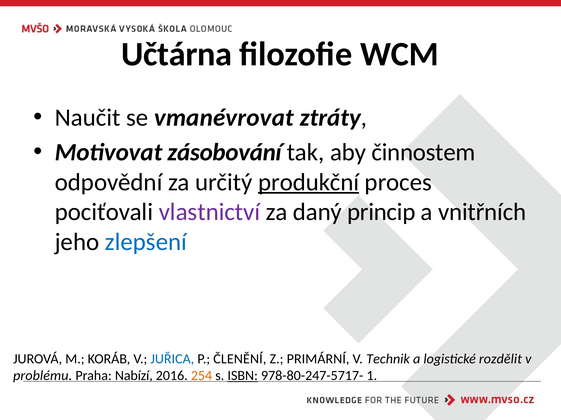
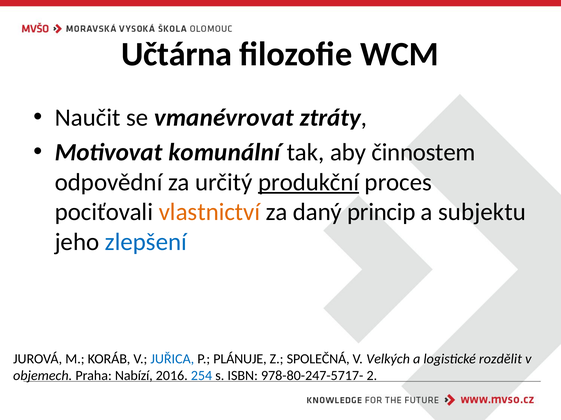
zásobování: zásobování -> komunální
vlastnictví colour: purple -> orange
vnitřních: vnitřních -> subjektu
ČLENĚNÍ: ČLENĚNÍ -> PLÁNUJE
PRIMÁRNÍ: PRIMÁRNÍ -> SPOLEČNÁ
Technik: Technik -> Velkých
problému: problému -> objemech
254 colour: orange -> blue
ISBN underline: present -> none
1: 1 -> 2
